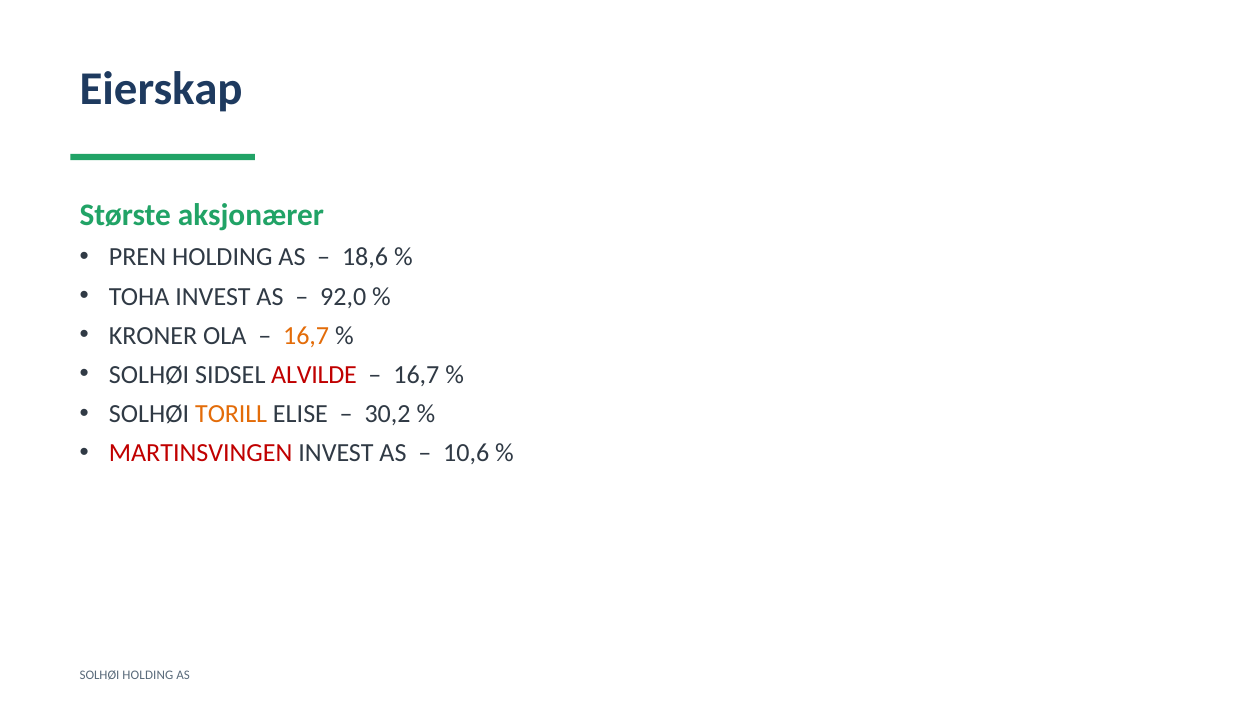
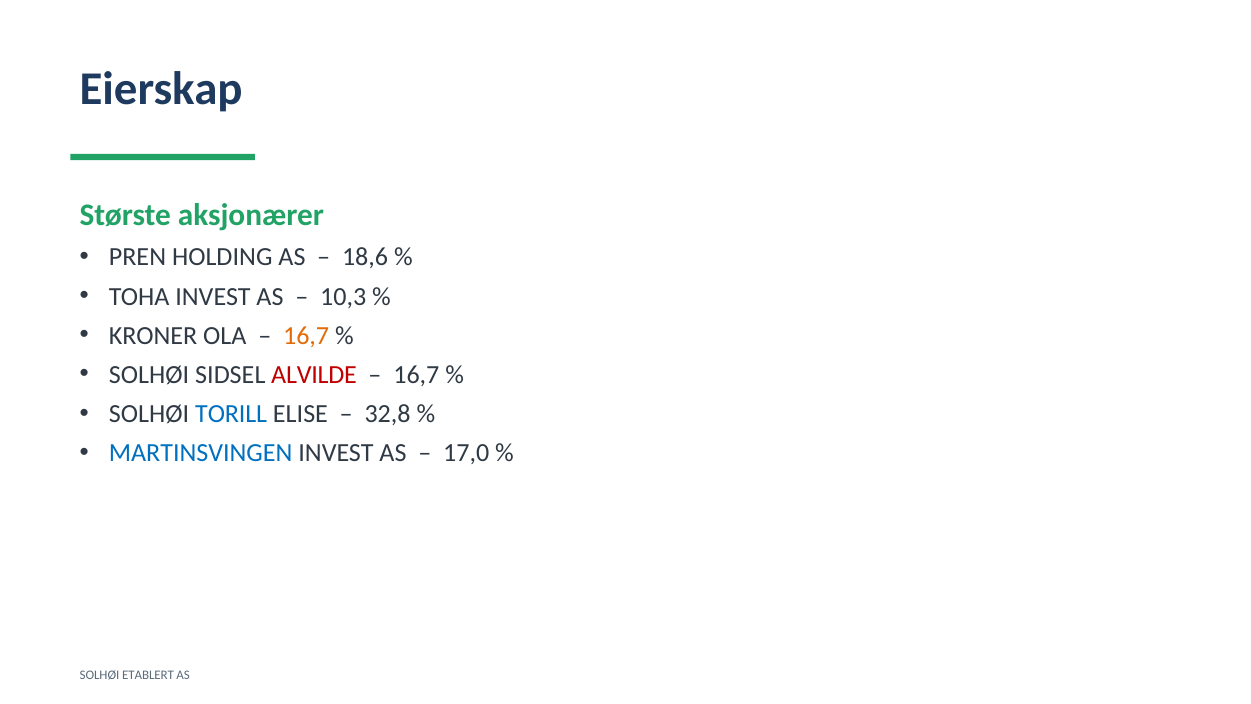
92,0: 92,0 -> 10,3
TORILL colour: orange -> blue
30,2: 30,2 -> 32,8
MARTINSVINGEN colour: red -> blue
10,6: 10,6 -> 17,0
SOLHØI HOLDING: HOLDING -> ETABLERT
